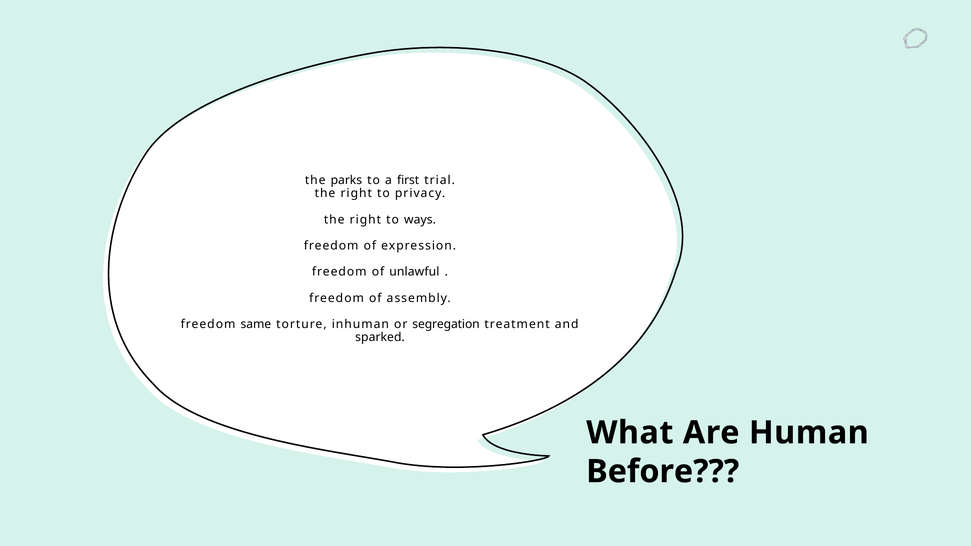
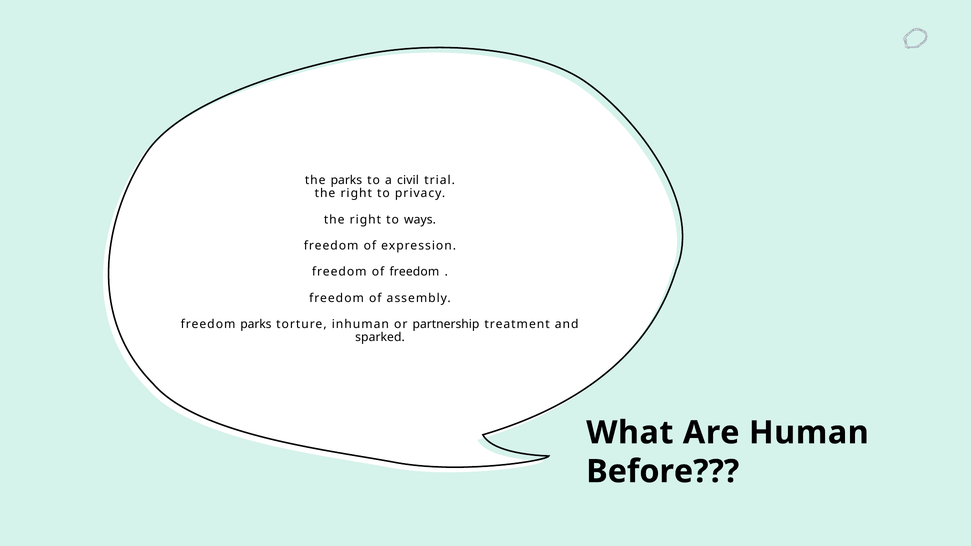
first: first -> civil
of unlawful: unlawful -> freedom
freedom same: same -> parks
segregation: segregation -> partnership
